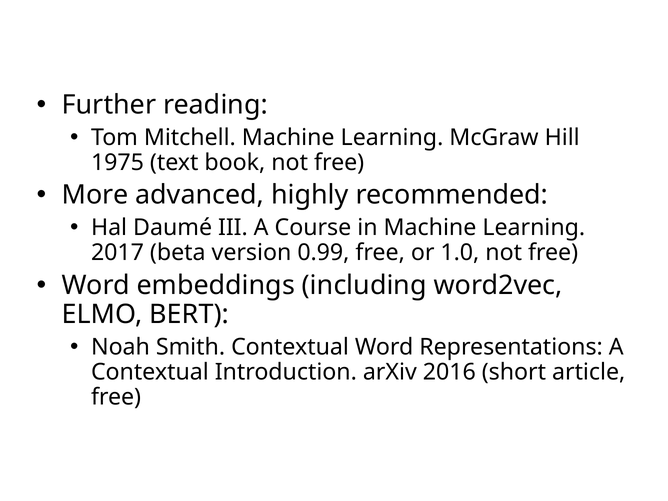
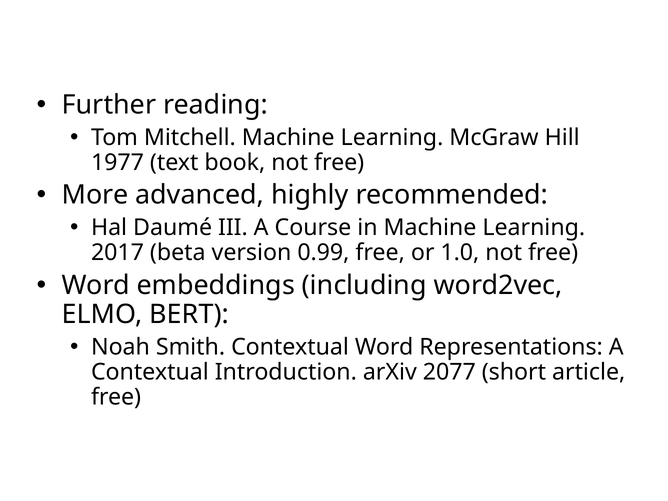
1975: 1975 -> 1977
2016: 2016 -> 2077
